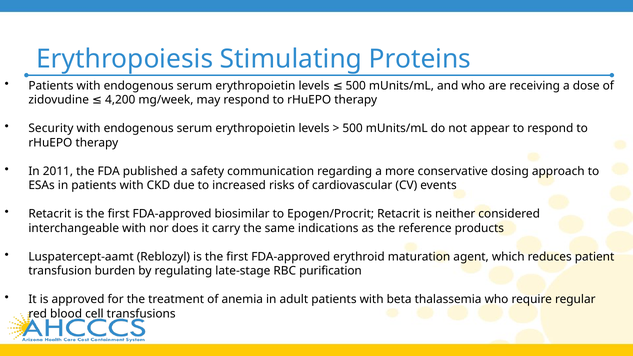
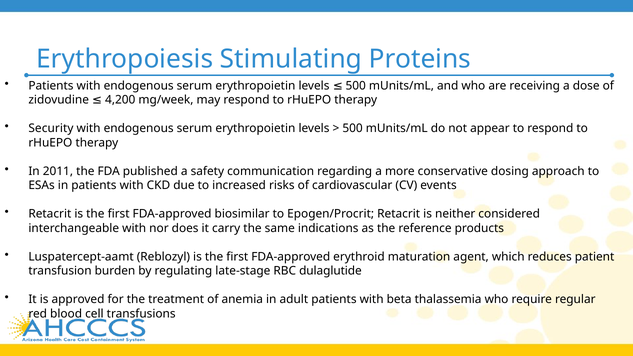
purification: purification -> dulaglutide
